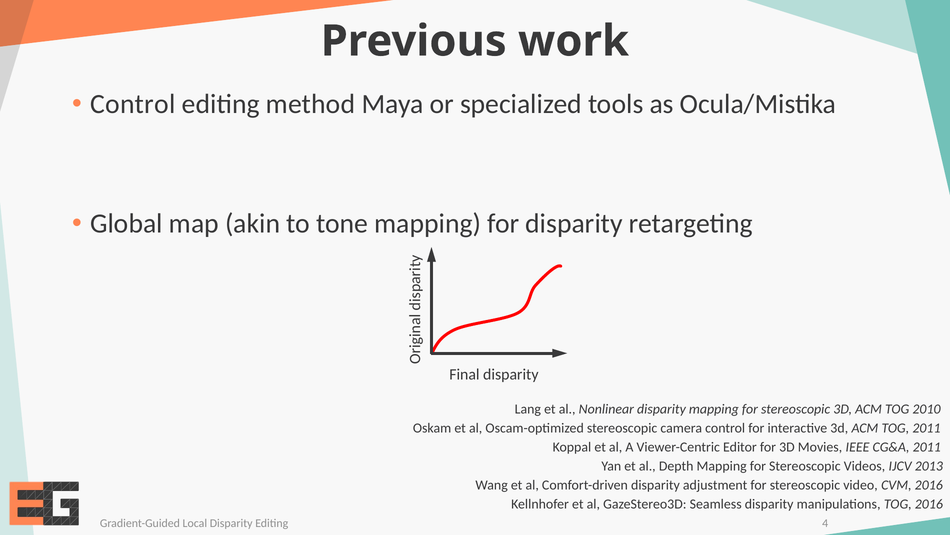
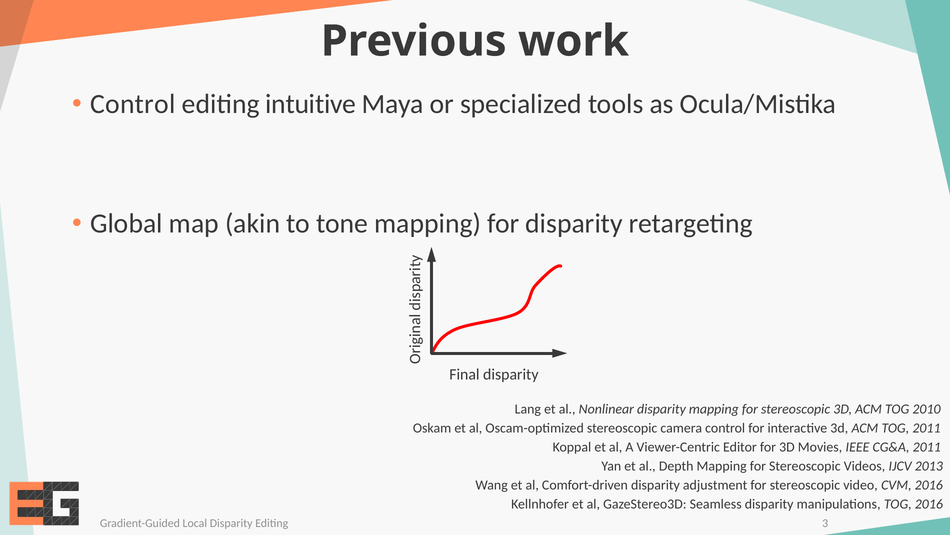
method: method -> intuitive
4: 4 -> 3
